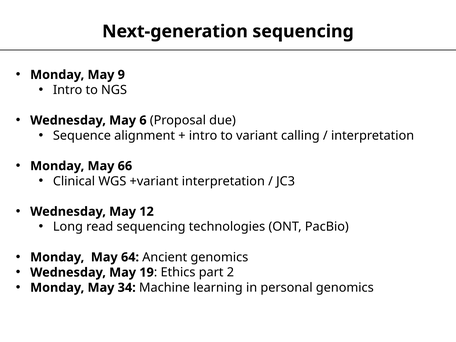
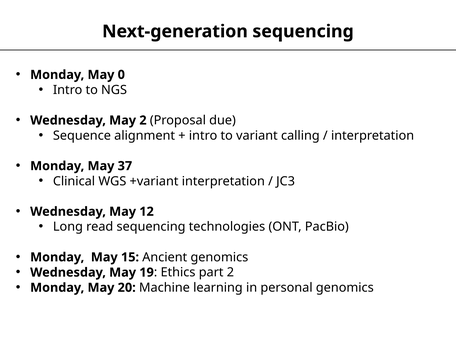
9: 9 -> 0
May 6: 6 -> 2
66: 66 -> 37
64: 64 -> 15
34: 34 -> 20
